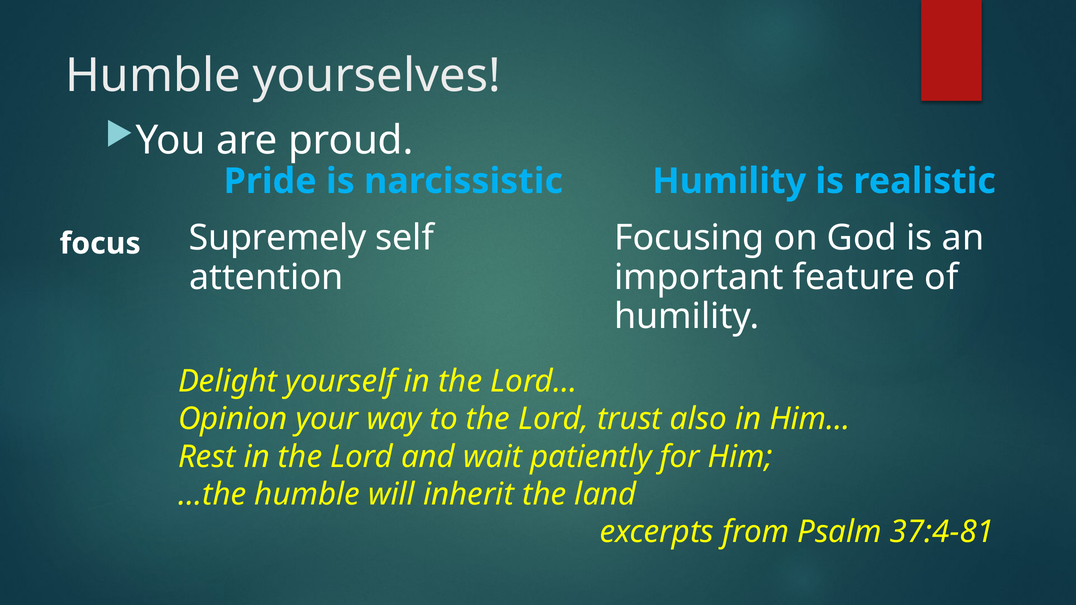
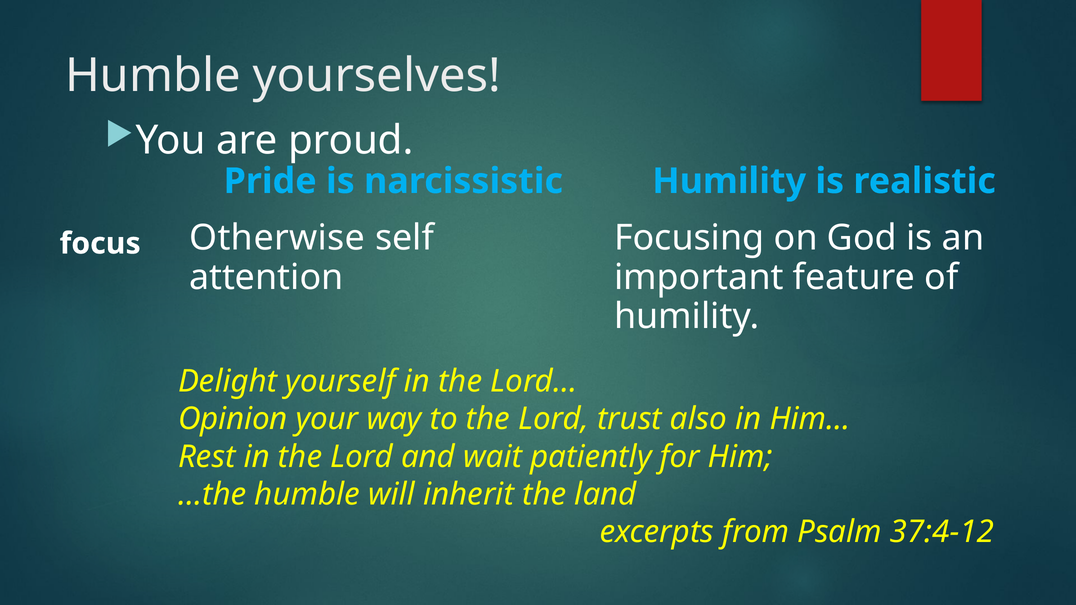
Supremely: Supremely -> Otherwise
37:4-81: 37:4-81 -> 37:4-12
